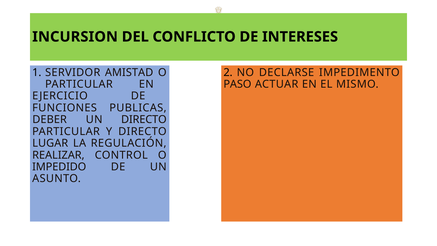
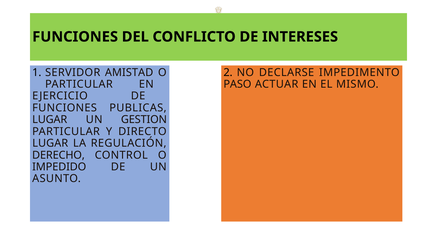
INCURSION at (75, 37): INCURSION -> FUNCIONES
DEBER at (50, 120): DEBER -> LUGAR
UN DIRECTO: DIRECTO -> GESTION
REALIZAR: REALIZAR -> DERECHO
